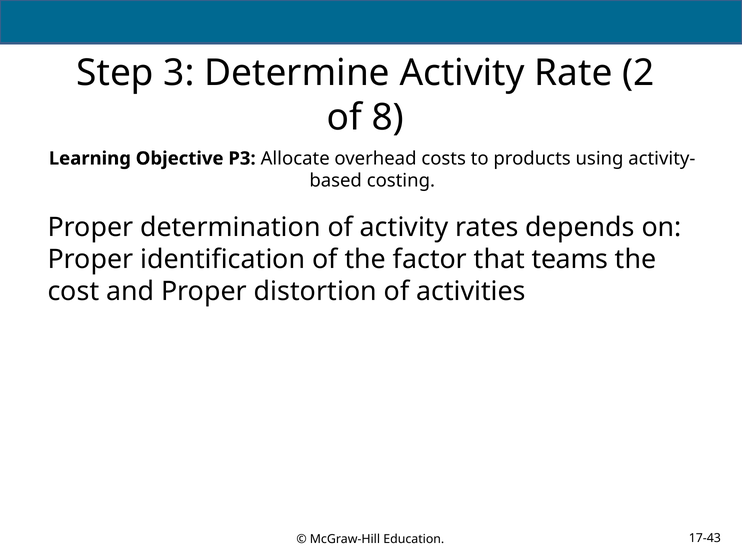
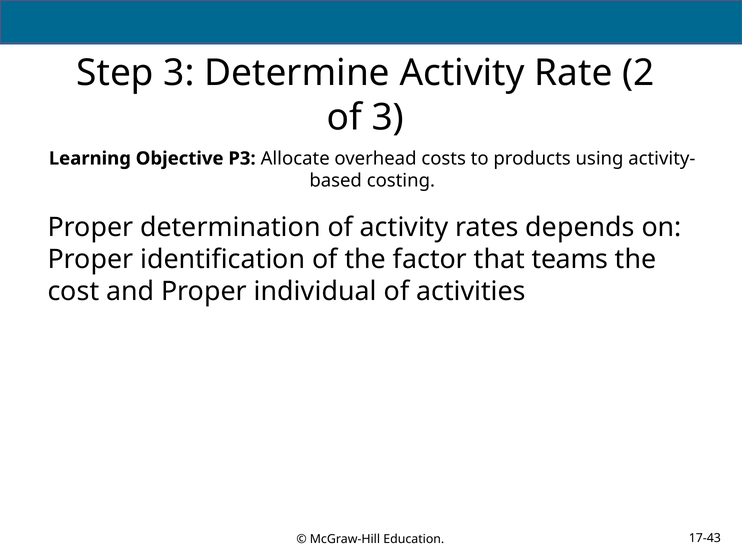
of 8: 8 -> 3
distortion: distortion -> individual
